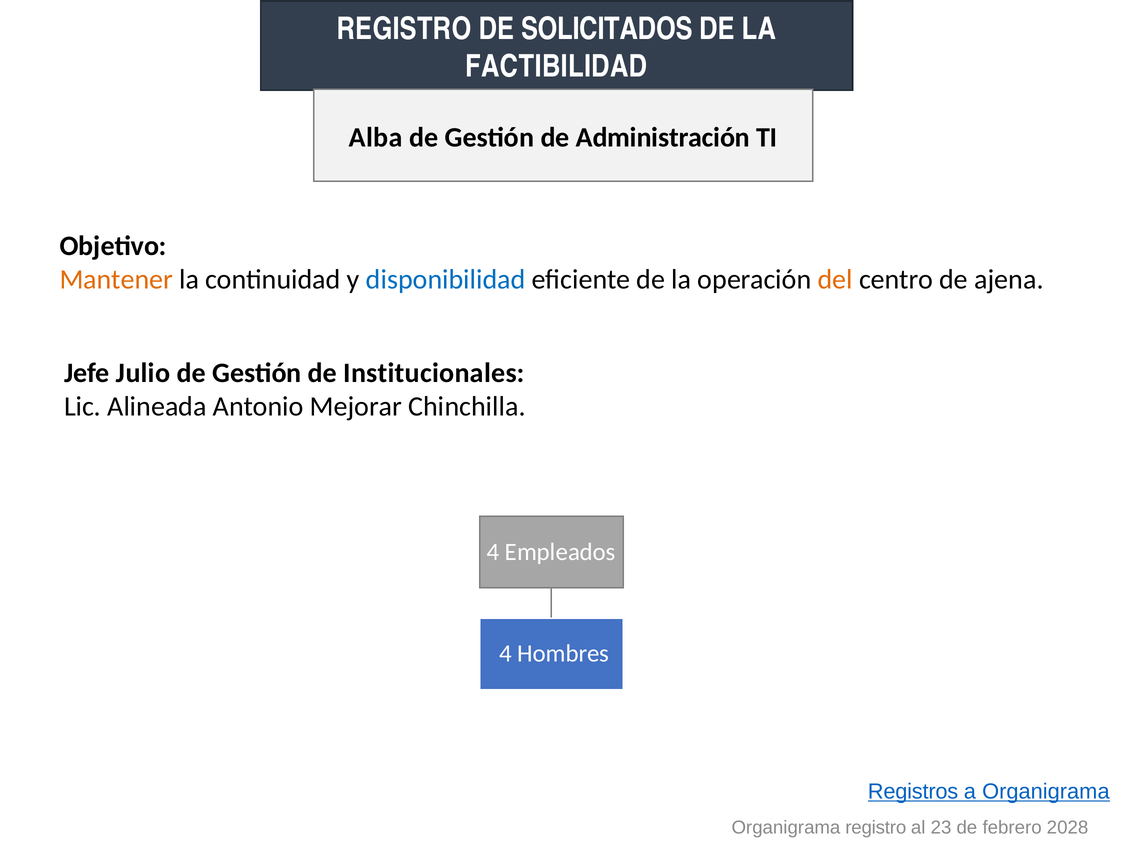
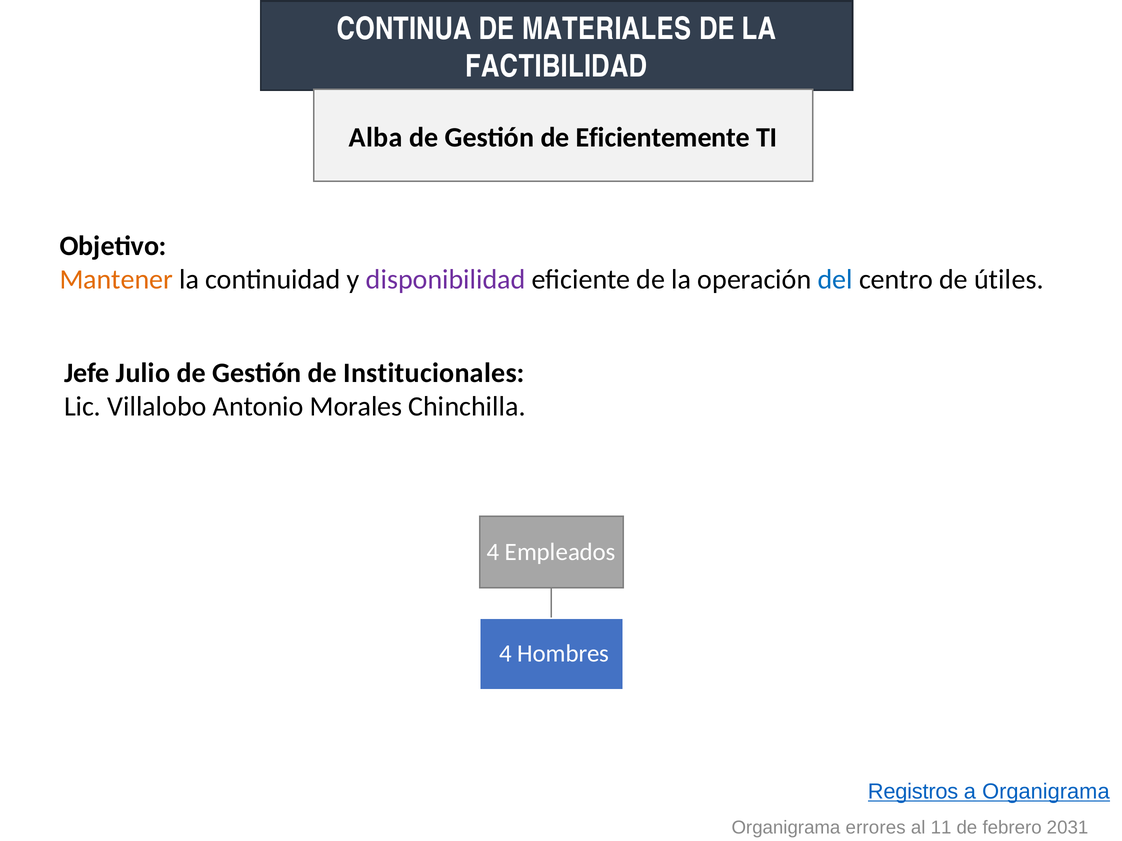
REGISTRO at (404, 29): REGISTRO -> CONTINUA
SOLICITADOS: SOLICITADOS -> MATERIALES
Administración: Administración -> Eficientemente
disponibilidad colour: blue -> purple
del colour: orange -> blue
ajena: ajena -> útiles
Alineada: Alineada -> Villalobo
Mejorar: Mejorar -> Morales
registro at (876, 828): registro -> errores
23: 23 -> 11
2028: 2028 -> 2031
